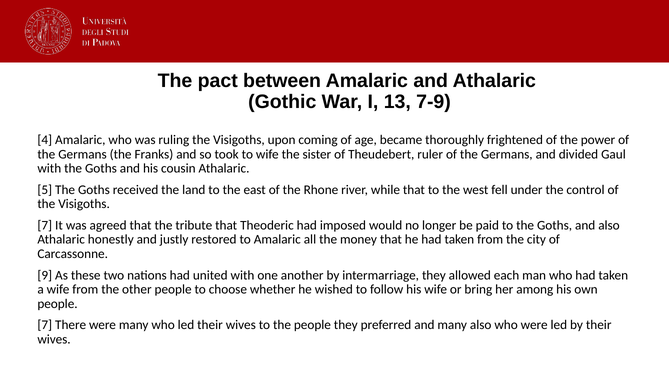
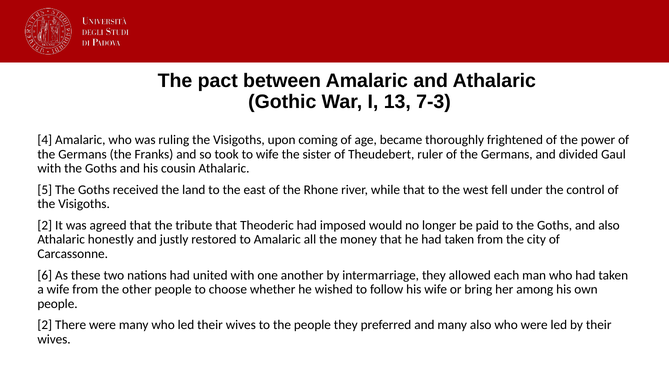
7-9: 7-9 -> 7-3
7 at (45, 225): 7 -> 2
9: 9 -> 6
7 at (45, 325): 7 -> 2
